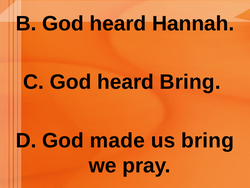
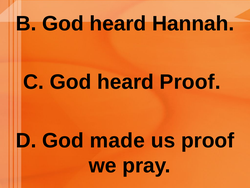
heard Bring: Bring -> Proof
us bring: bring -> proof
